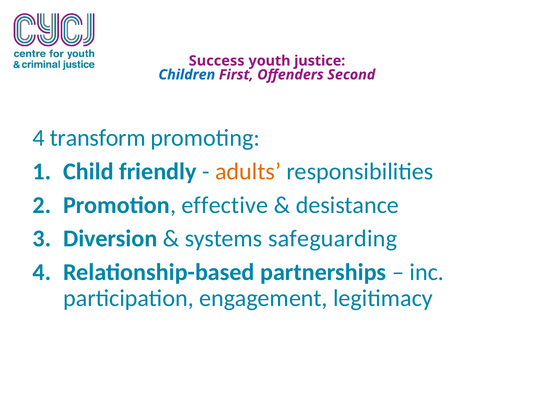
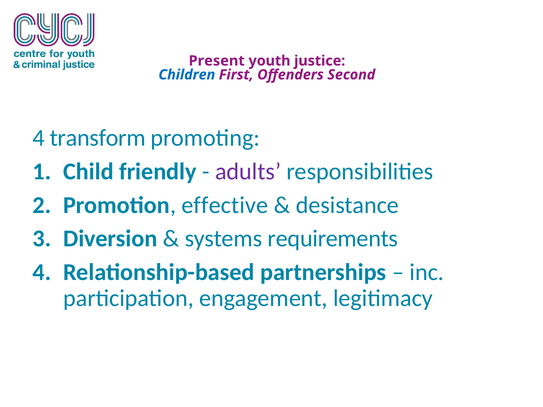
Success: Success -> Present
adults colour: orange -> purple
safeguarding: safeguarding -> requirements
